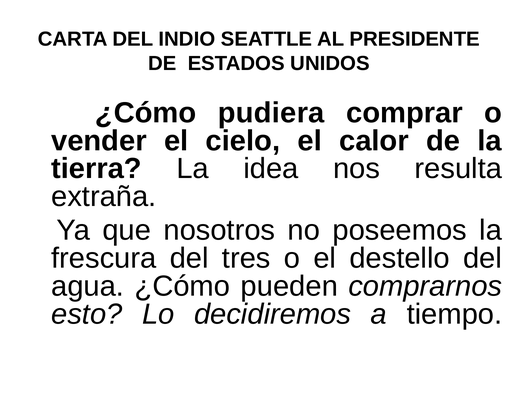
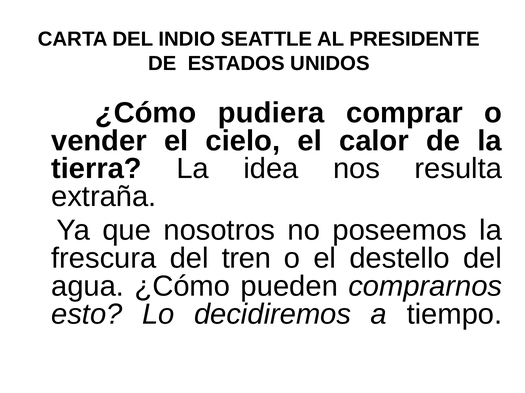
tres: tres -> tren
